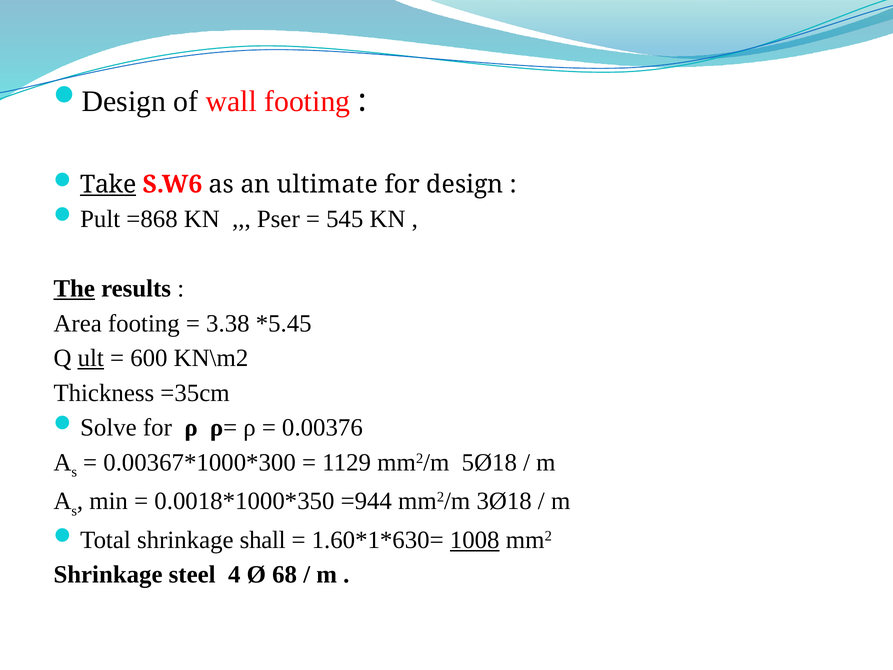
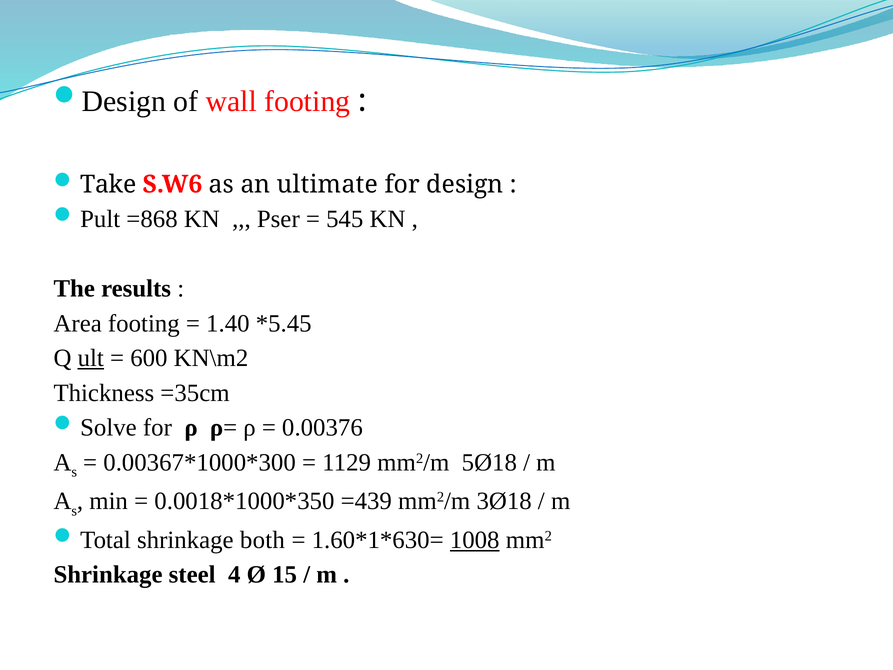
Take underline: present -> none
The underline: present -> none
3.38: 3.38 -> 1.40
=944: =944 -> =439
shall: shall -> both
68: 68 -> 15
